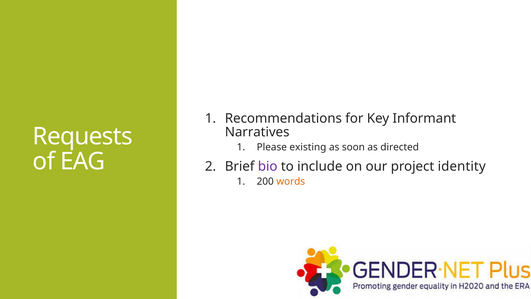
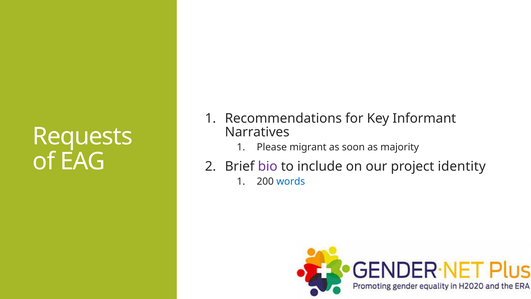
existing: existing -> migrant
directed: directed -> majority
words colour: orange -> blue
